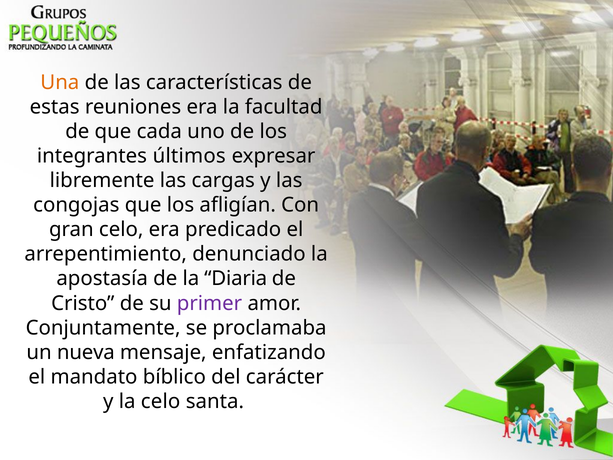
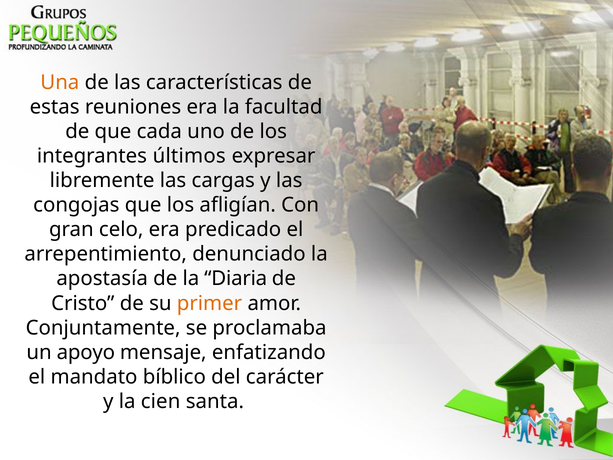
primer colour: purple -> orange
nueva: nueva -> apoyo
la celo: celo -> cien
